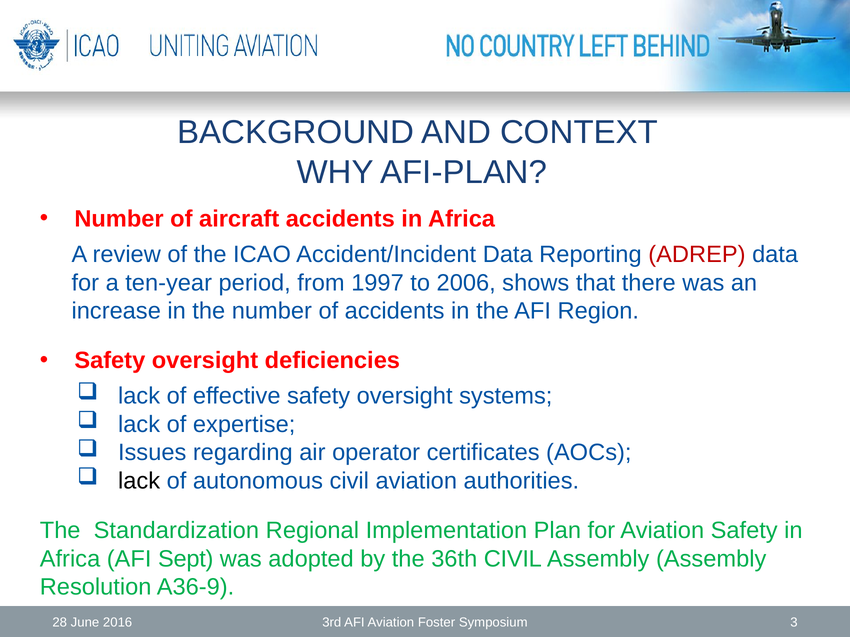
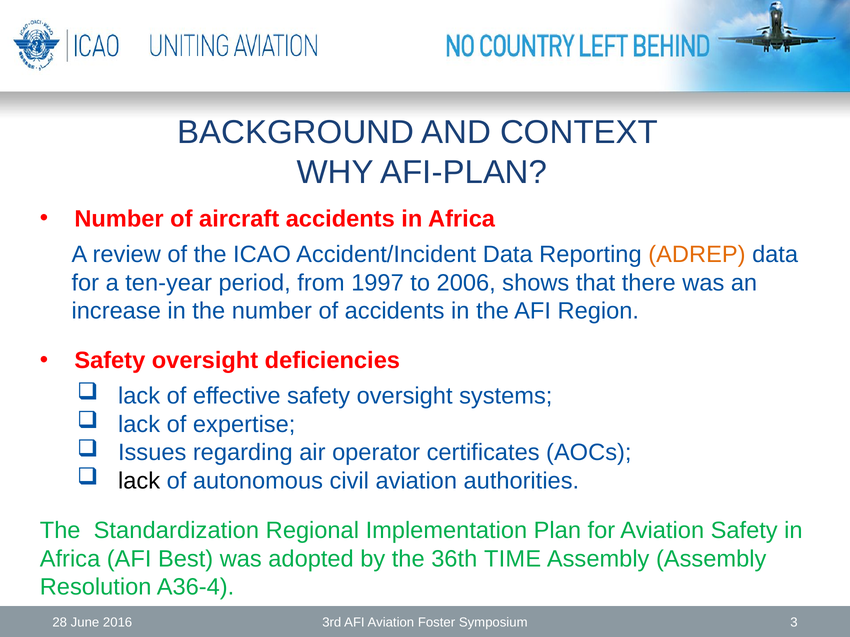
ADREP colour: red -> orange
Sept: Sept -> Best
36th CIVIL: CIVIL -> TIME
A36-9: A36-9 -> A36-4
